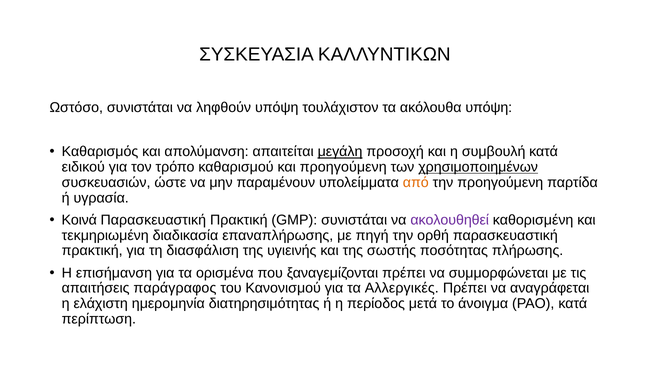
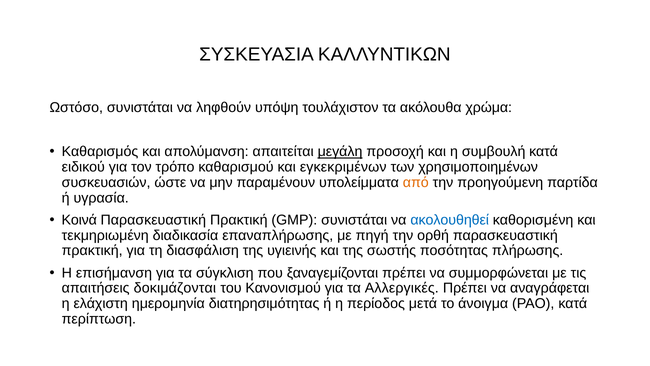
ακόλουθα υπόψη: υπόψη -> χρώμα
και προηγούμενη: προηγούμενη -> εγκεκριμένων
χρησιμοποιημένων underline: present -> none
ακολουθηθεί colour: purple -> blue
ορισμένα: ορισμένα -> σύγκλιση
παράγραφος: παράγραφος -> δοκιμάζονται
